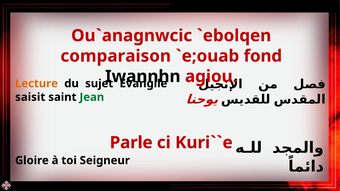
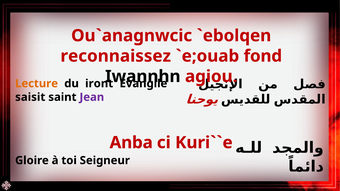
comparaison: comparaison -> reconnaissez
sujet: sujet -> iront
Jean colour: green -> purple
Parle: Parle -> Anba
